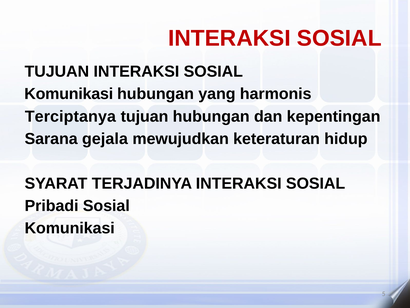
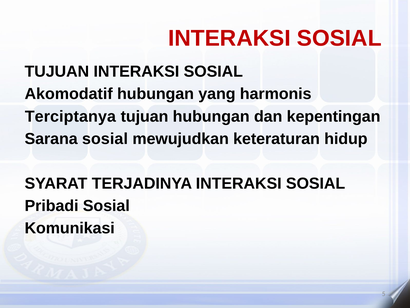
Komunikasi at (69, 94): Komunikasi -> Akomodatif
Sarana gejala: gejala -> sosial
